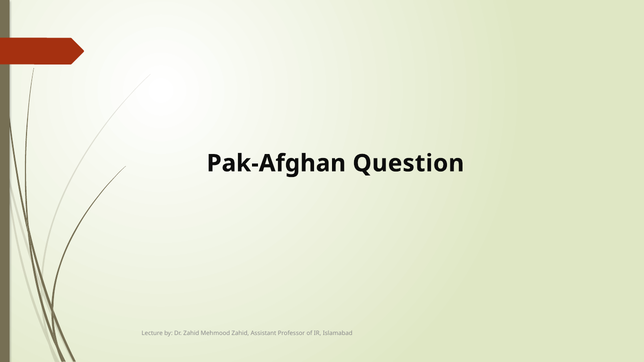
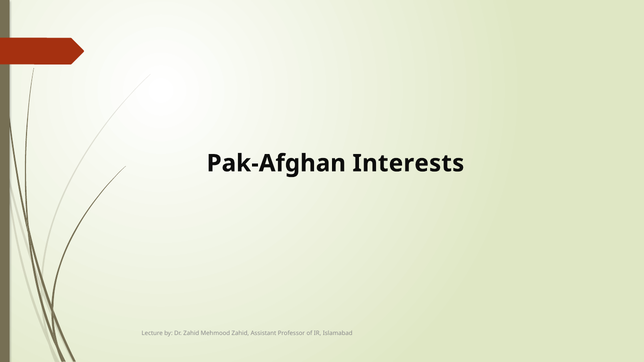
Question: Question -> Interests
